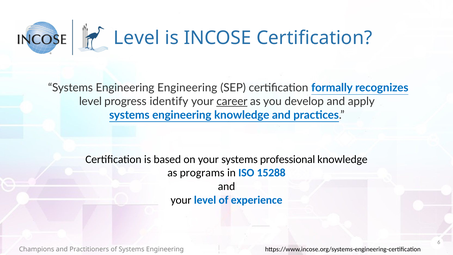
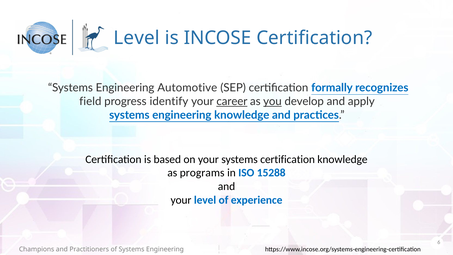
Engineering Engineering: Engineering -> Automotive
level at (90, 101): level -> field
you underline: none -> present
systems professional: professional -> certification
